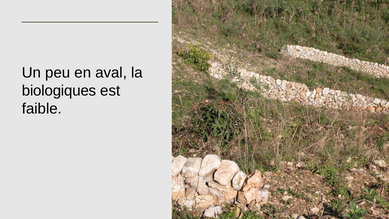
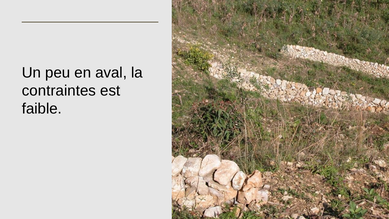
biologiques: biologiques -> contraintes
